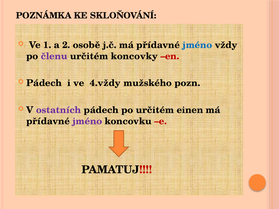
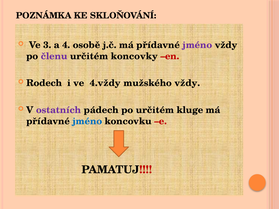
1: 1 -> 3
2: 2 -> 4
jméno at (197, 45) colour: blue -> purple
Pádech at (44, 83): Pádech -> Rodech
mužského pozn: pozn -> vždy
einen: einen -> kluge
jméno at (87, 121) colour: purple -> blue
